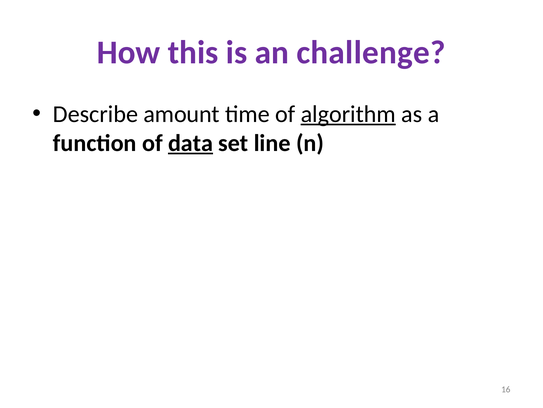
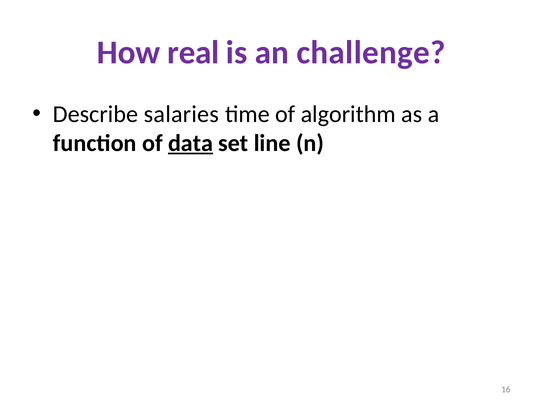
this: this -> real
amount: amount -> salaries
algorithm underline: present -> none
